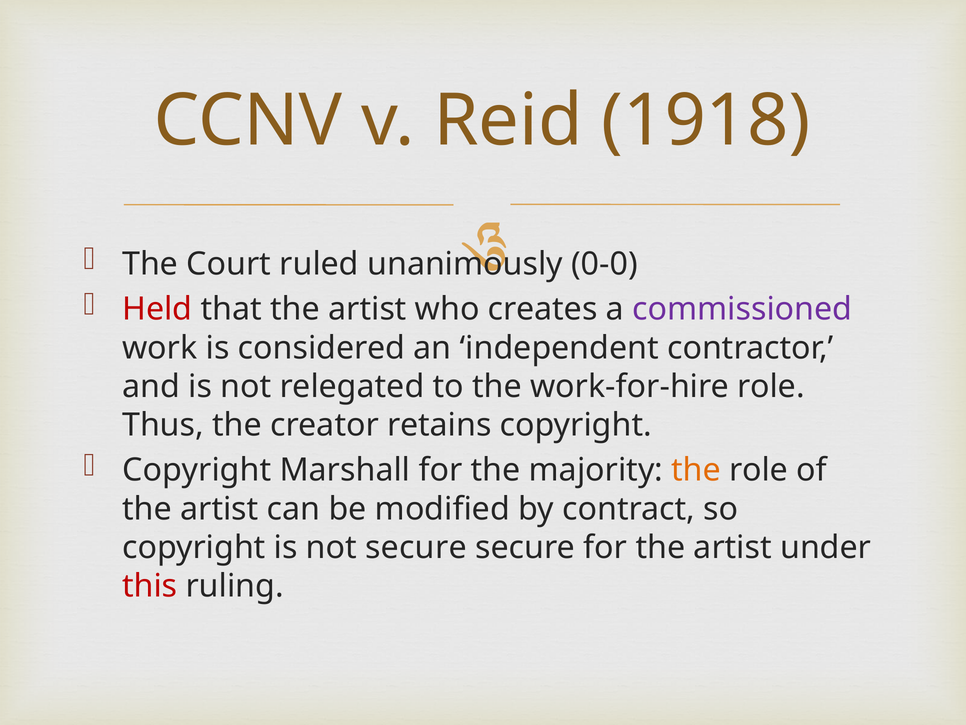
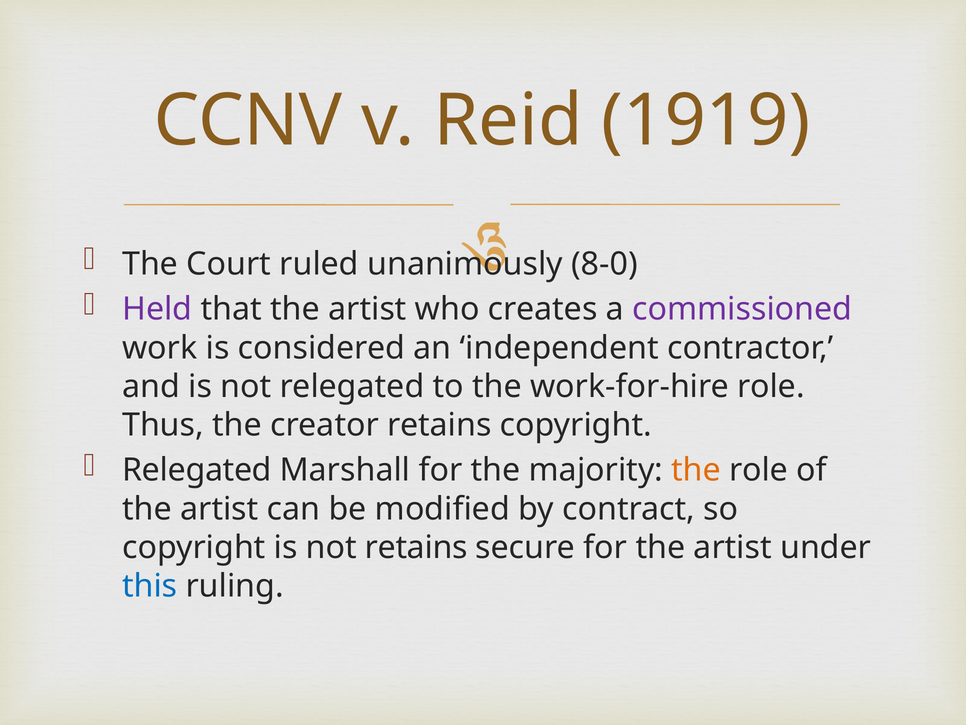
1918: 1918 -> 1919
0-0: 0-0 -> 8-0
Held colour: red -> purple
Copyright at (197, 470): Copyright -> Relegated
not secure: secure -> retains
this colour: red -> blue
